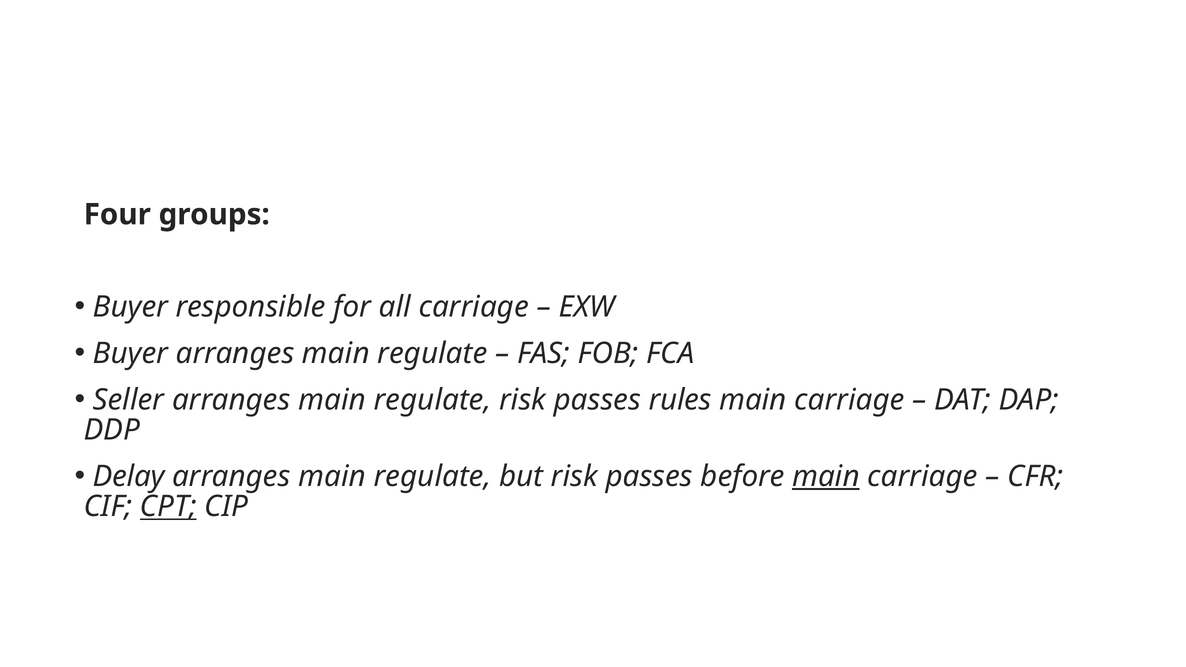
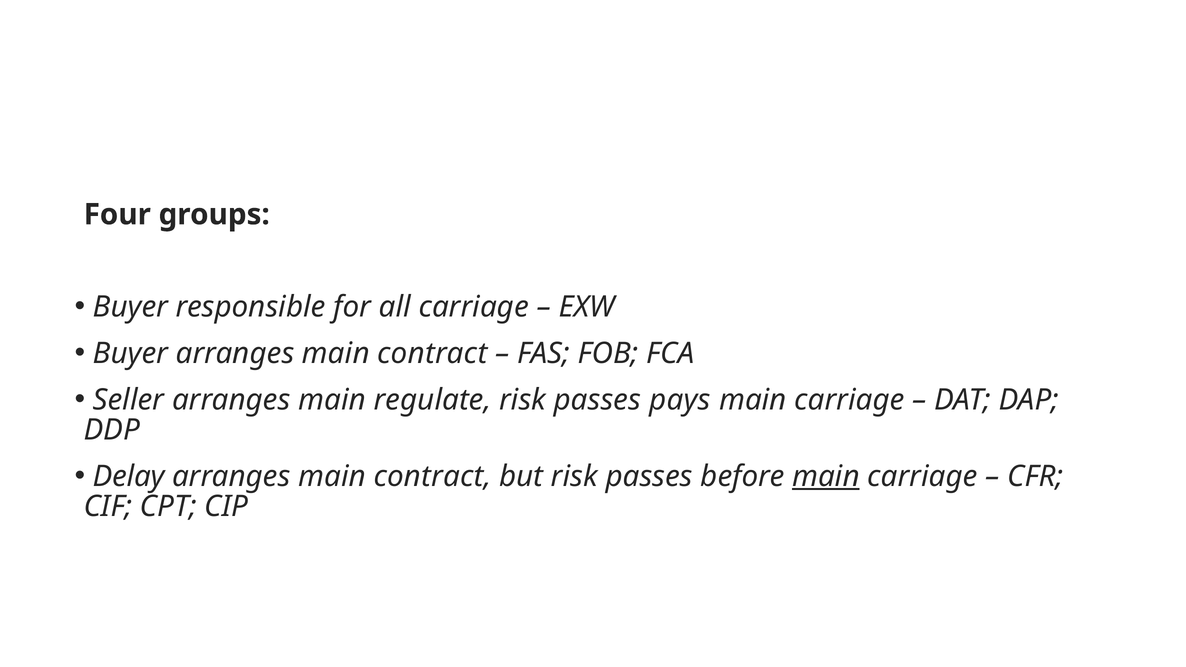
Buyer arranges main regulate: regulate -> contract
rules: rules -> pays
regulate at (432, 476): regulate -> contract
CPT underline: present -> none
